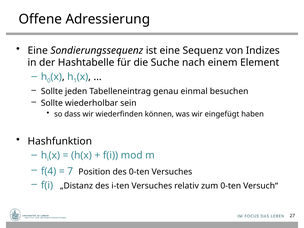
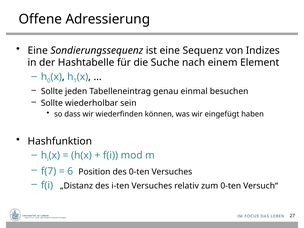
f(4: f(4 -> f(7
7: 7 -> 6
